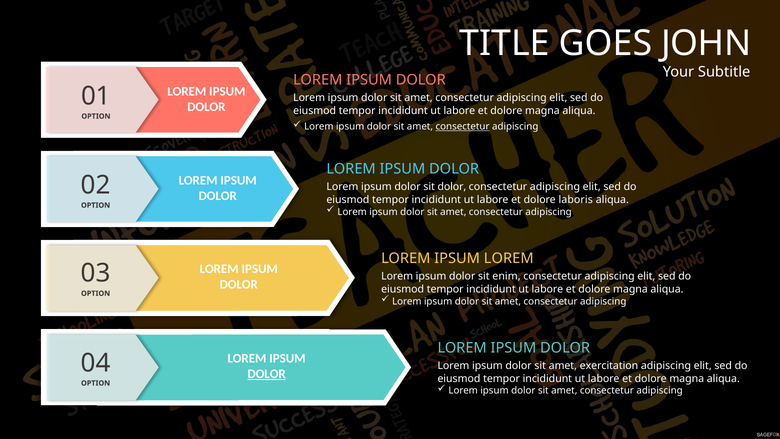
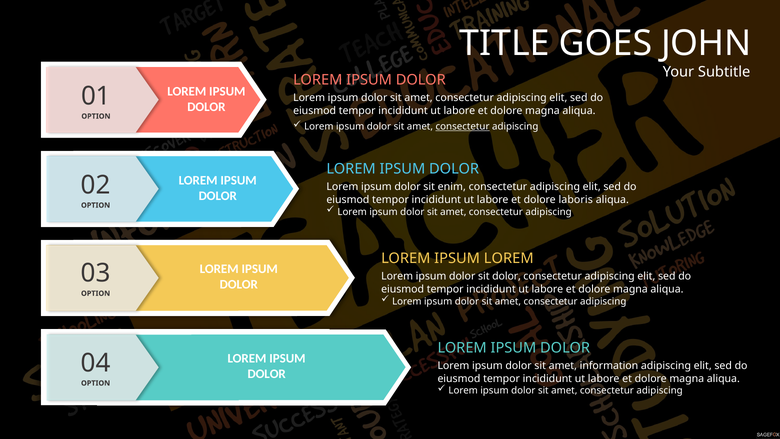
sit dolor: dolor -> enim
sit enim: enim -> dolor
exercitation: exercitation -> information
DOLOR at (267, 374) underline: present -> none
